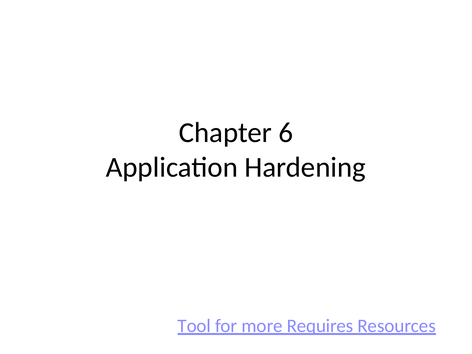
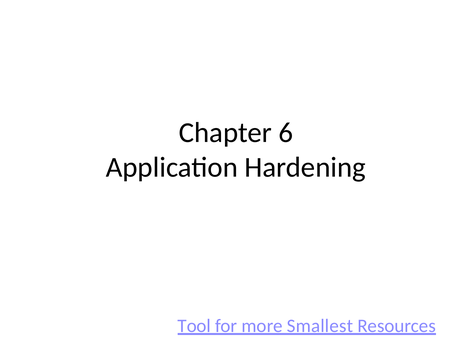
Requires: Requires -> Smallest
